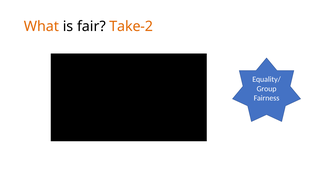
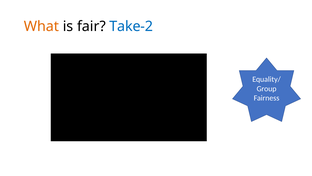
Take-2 colour: orange -> blue
